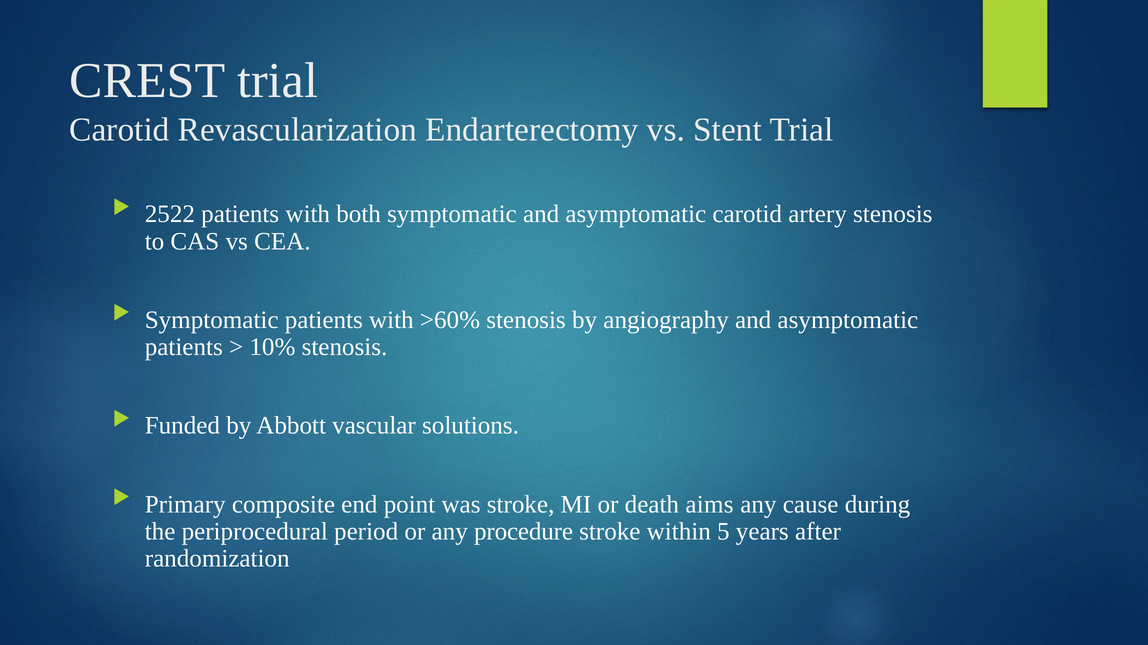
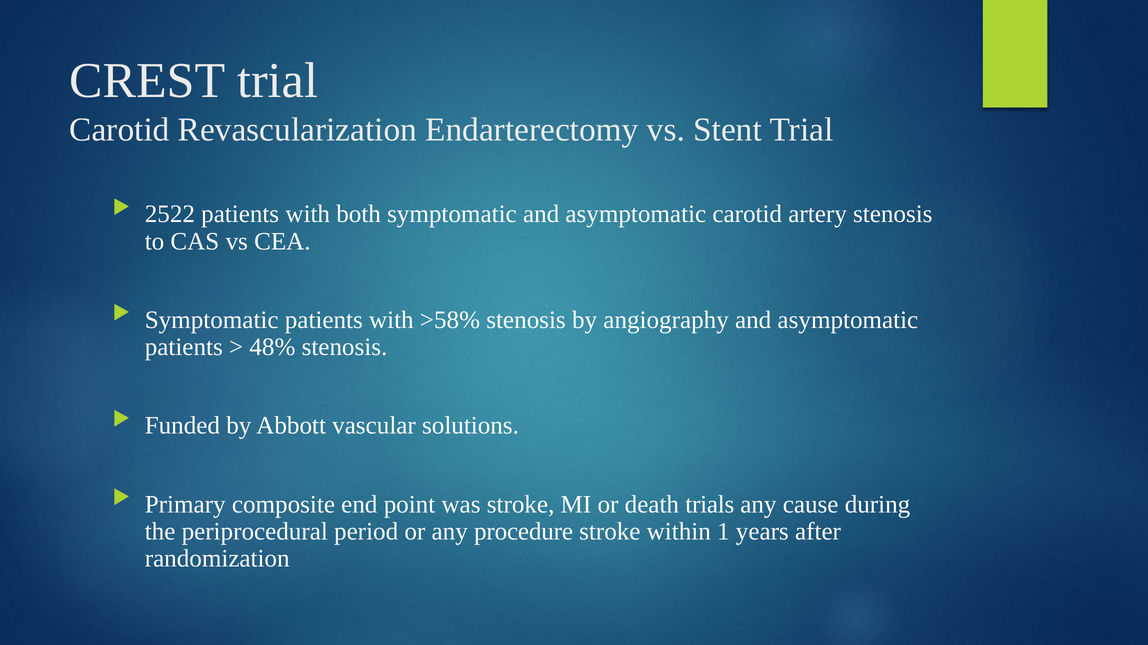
>60%: >60% -> >58%
10%: 10% -> 48%
aims: aims -> trials
5: 5 -> 1
